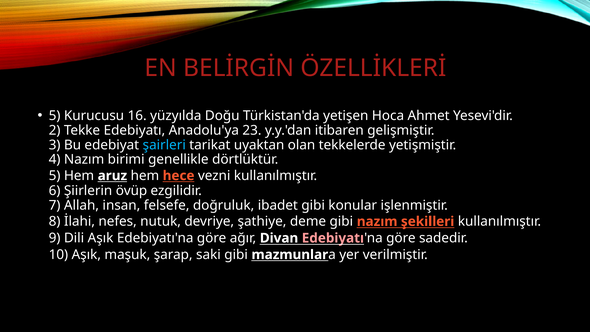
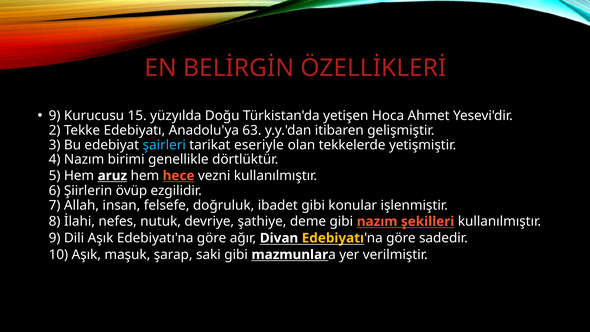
5 at (55, 116): 5 -> 9
16: 16 -> 15
23: 23 -> 63
uyaktan: uyaktan -> eseriyle
Edebiyatı at (333, 238) colour: pink -> yellow
